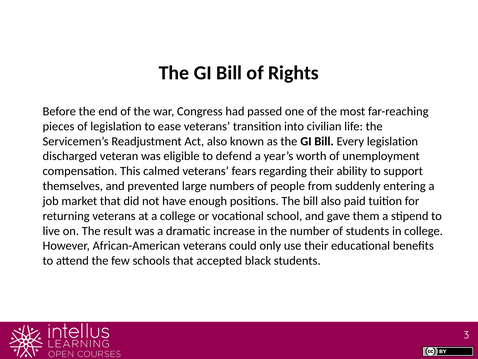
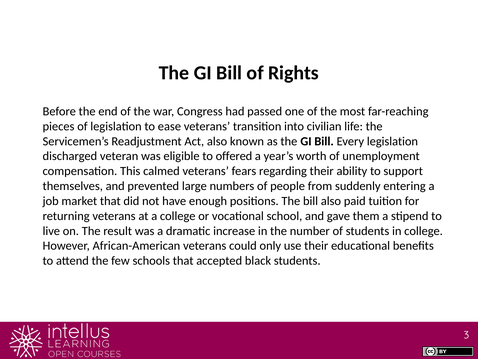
defend: defend -> offered
